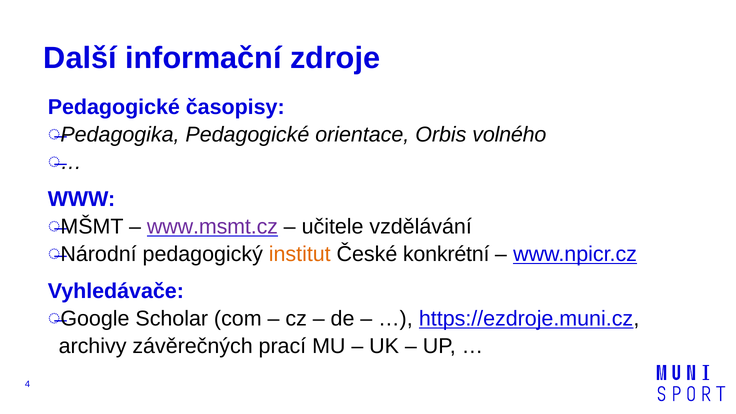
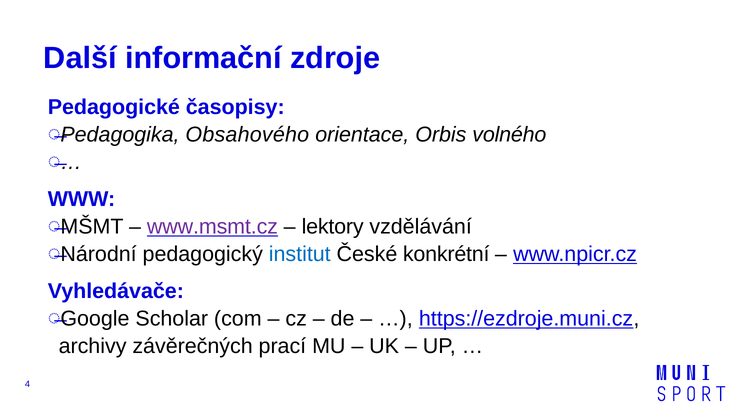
Pedagogika Pedagogické: Pedagogické -> Obsahového
učitele: učitele -> lektory
institut colour: orange -> blue
